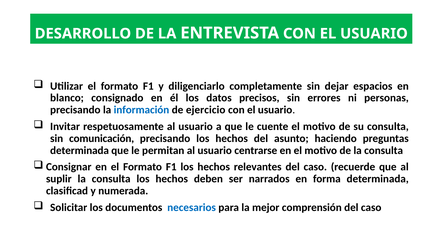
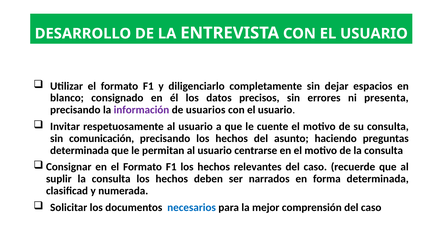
personas: personas -> presenta
información colour: blue -> purple
ejercicio: ejercicio -> usuarios
